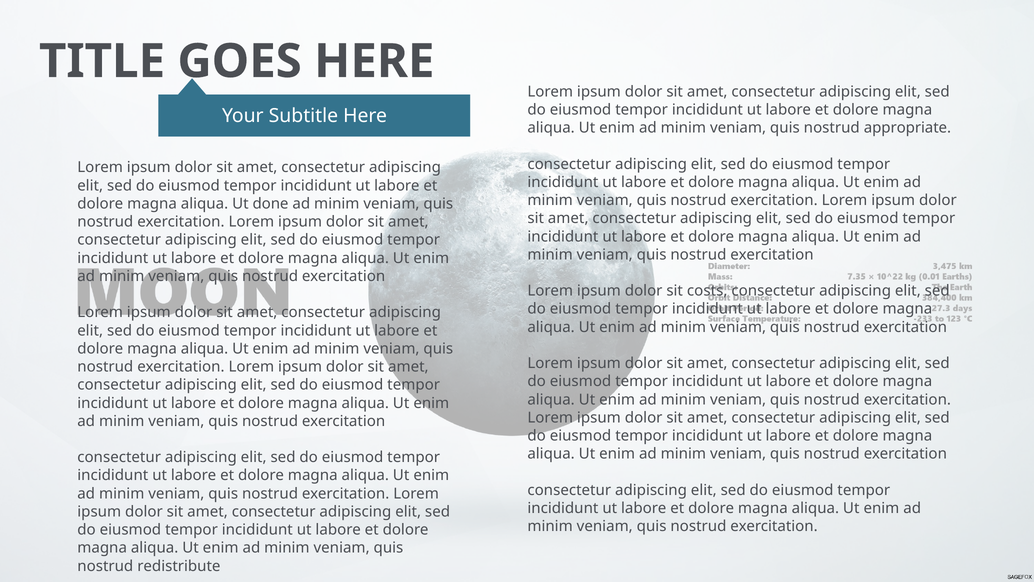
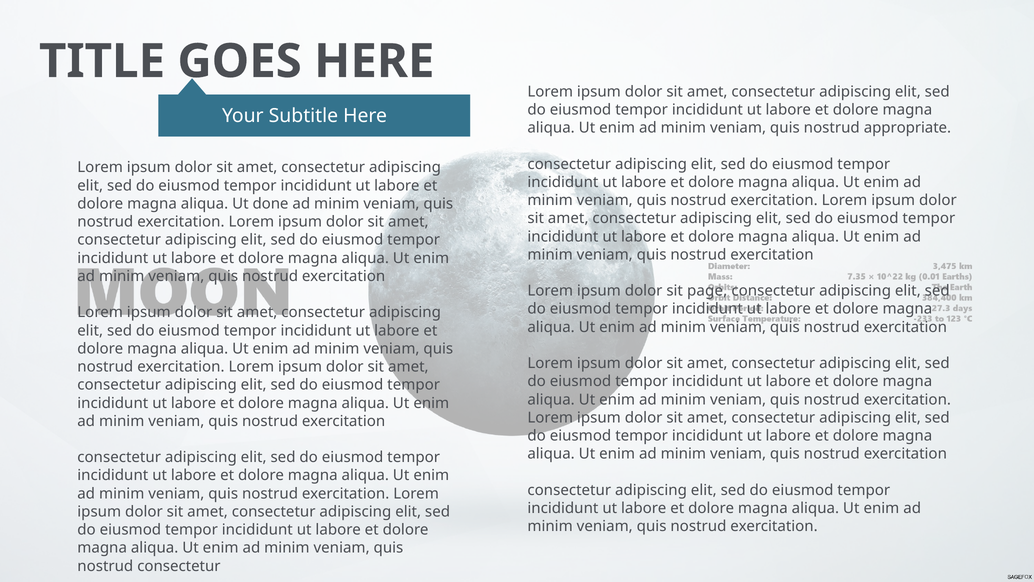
costs: costs -> page
nostrud redistribute: redistribute -> consectetur
